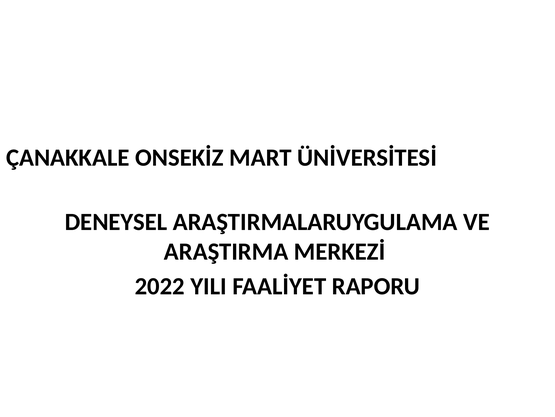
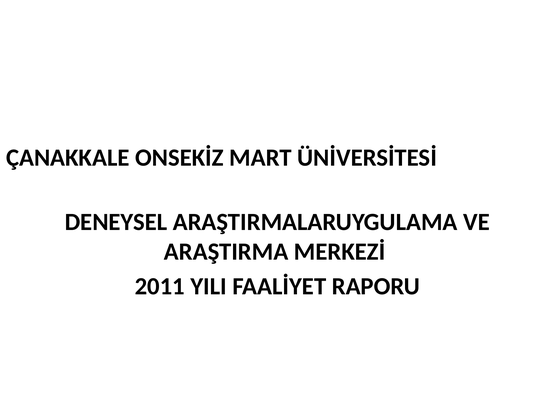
2022: 2022 -> 2011
